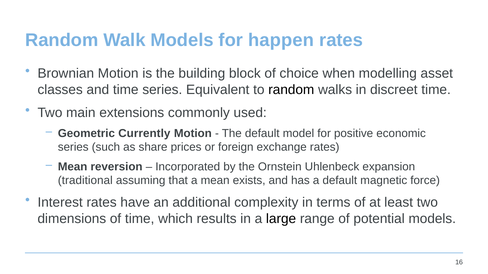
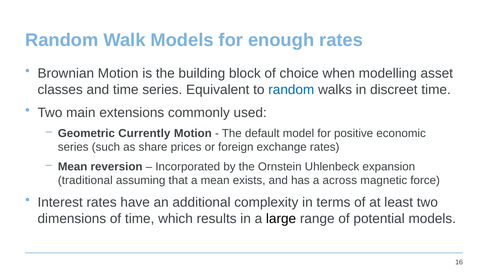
happen: happen -> enough
random at (291, 90) colour: black -> blue
a default: default -> across
